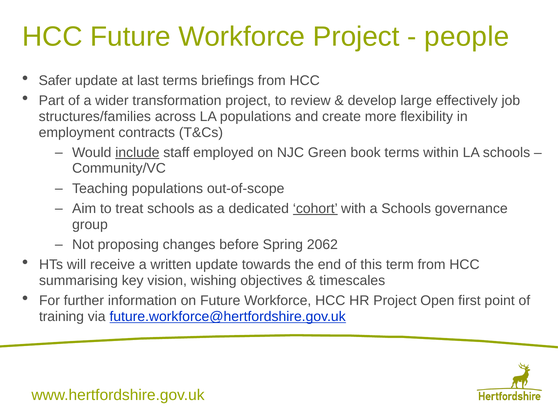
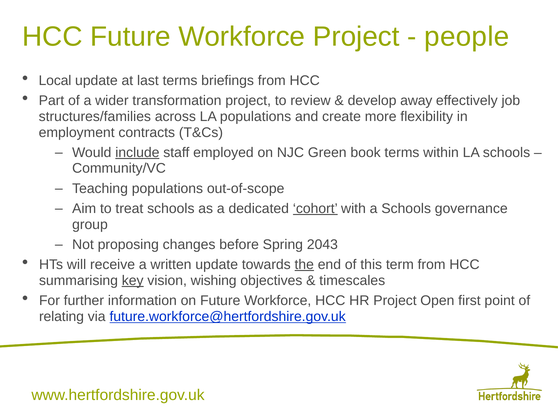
Safer: Safer -> Local
large: large -> away
2062: 2062 -> 2043
the underline: none -> present
key underline: none -> present
training: training -> relating
